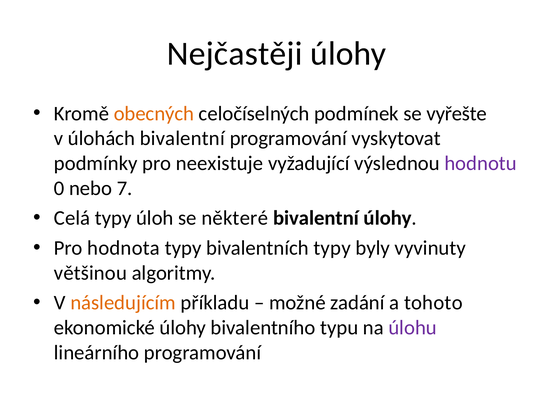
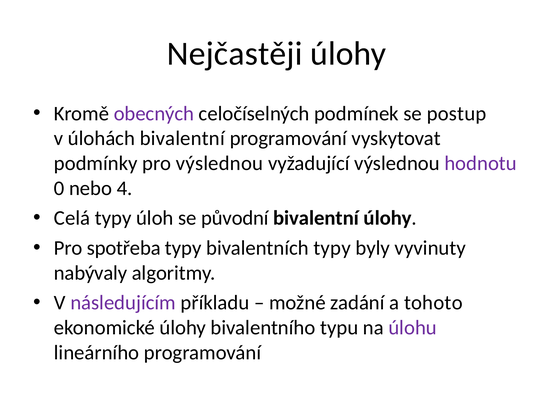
obecných colour: orange -> purple
vyřešte: vyřešte -> postup
pro neexistuje: neexistuje -> výslednou
7: 7 -> 4
některé: některé -> původní
hodnota: hodnota -> spotřeba
většinou: většinou -> nabývaly
následujícím colour: orange -> purple
